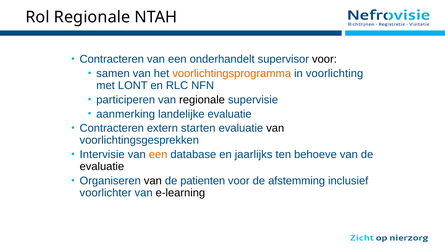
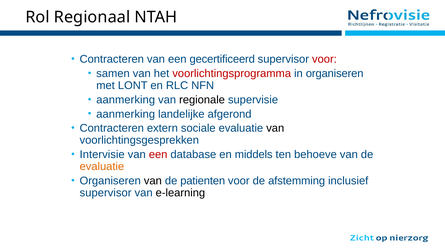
Rol Regionale: Regionale -> Regionaal
onderhandelt: onderhandelt -> gecertificeerd
voor at (324, 59) colour: black -> red
voorlichtingsprogramma colour: orange -> red
in voorlichting: voorlichting -> organiseren
participeren at (126, 100): participeren -> aanmerking
landelijke evaluatie: evaluatie -> afgerond
starten: starten -> sociale
een at (158, 155) colour: orange -> red
jaarlijks: jaarlijks -> middels
evaluatie at (102, 167) colour: black -> orange
voorlichter at (106, 193): voorlichter -> supervisor
